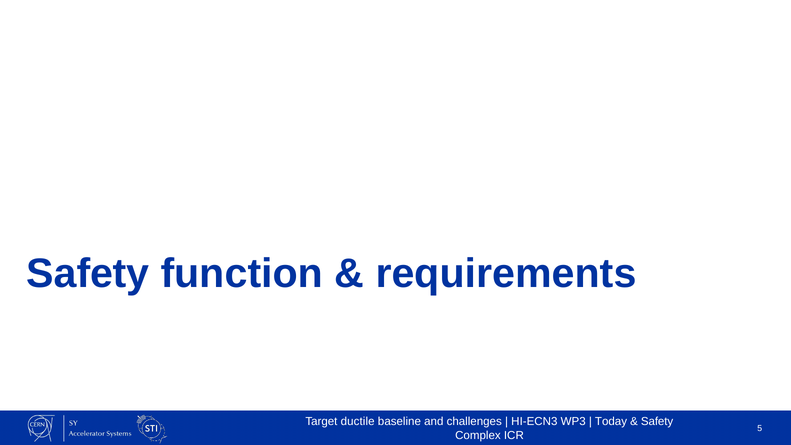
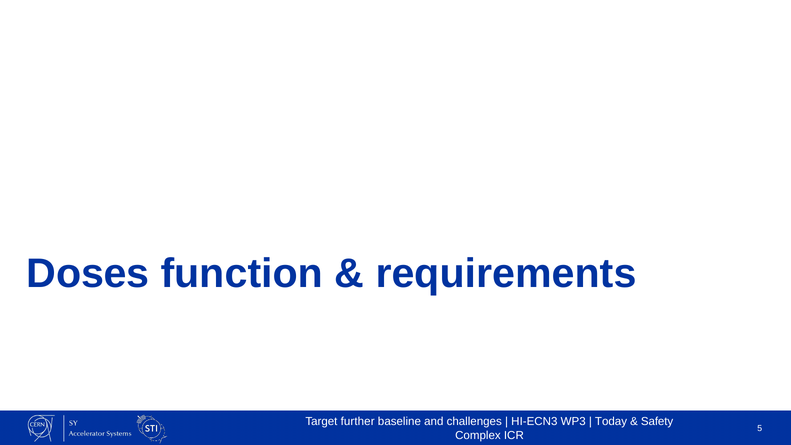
Safety at (88, 273): Safety -> Doses
ductile: ductile -> further
